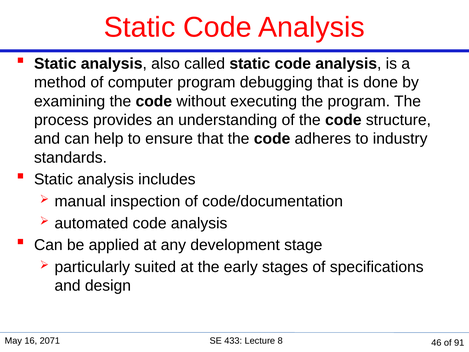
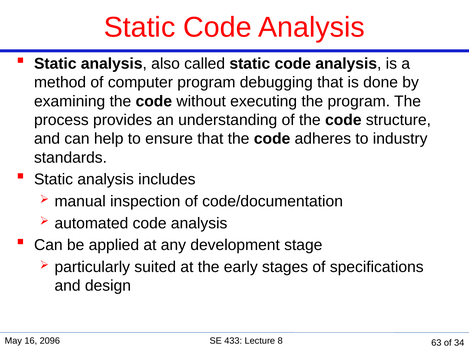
2071: 2071 -> 2096
46: 46 -> 63
91: 91 -> 34
